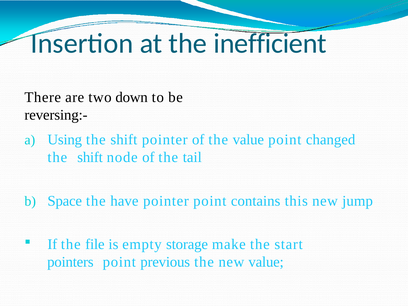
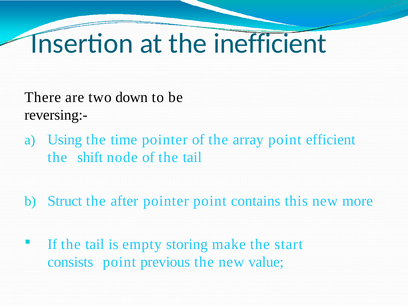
shift at (124, 140): shift -> time
the value: value -> array
changed: changed -> efficient
Space: Space -> Struct
have: have -> after
jump: jump -> more
If the file: file -> tail
storage: storage -> storing
pointers: pointers -> consists
